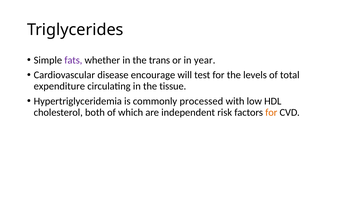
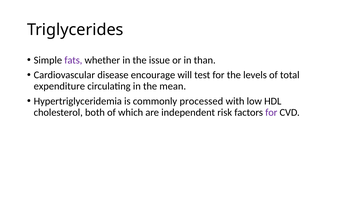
trans: trans -> issue
year: year -> than
tissue: tissue -> mean
for at (271, 112) colour: orange -> purple
